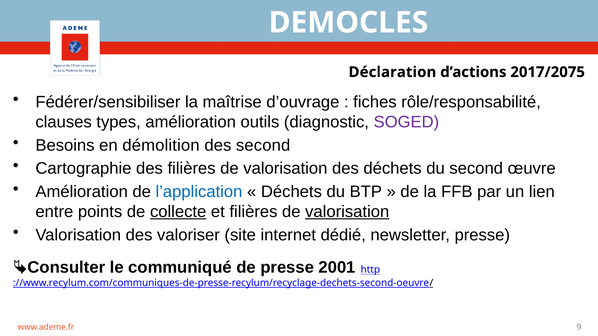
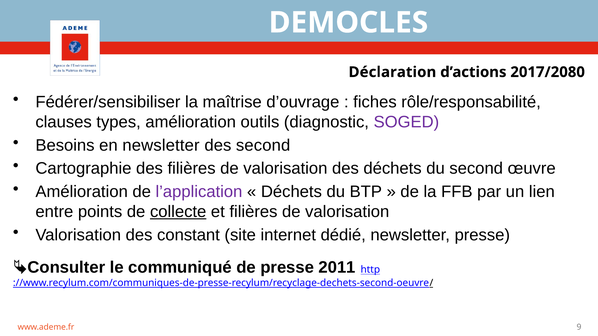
2017/2075: 2017/2075 -> 2017/2080
en démolition: démolition -> newsletter
l’application colour: blue -> purple
valorisation at (347, 212) underline: present -> none
valoriser: valoriser -> constant
2001: 2001 -> 2011
